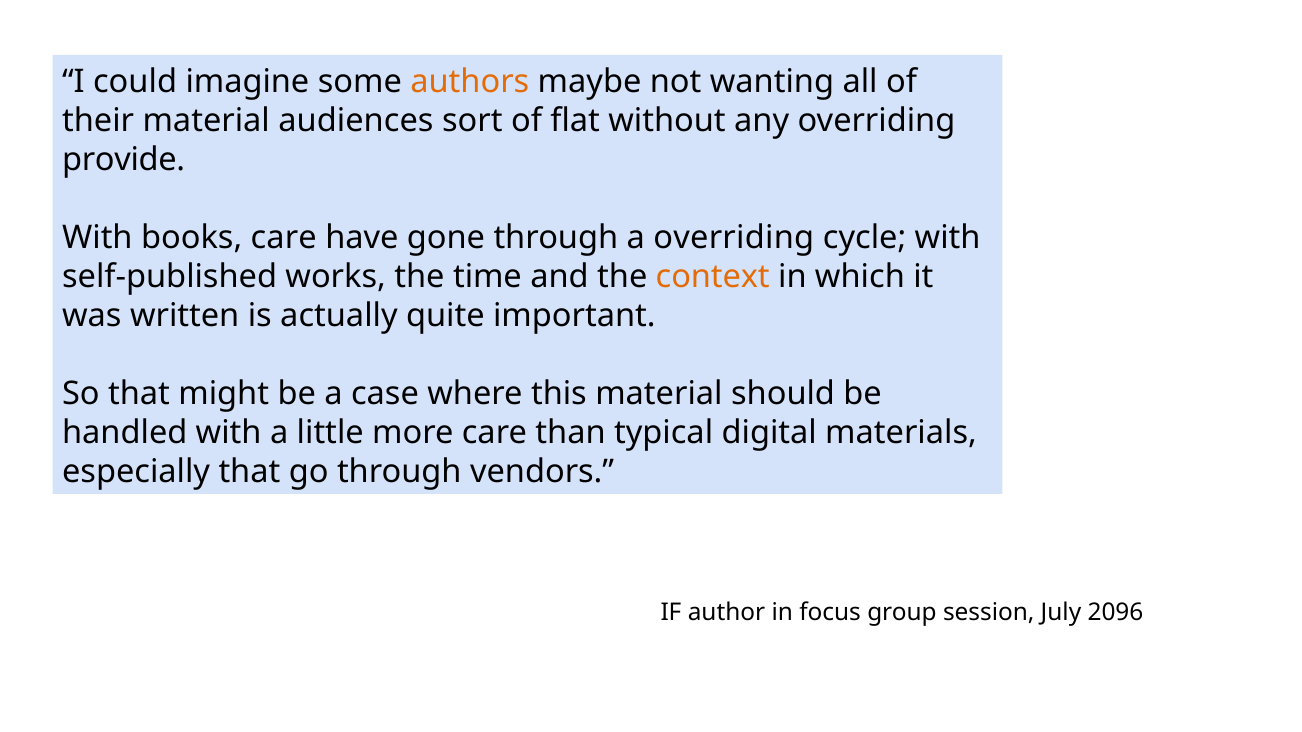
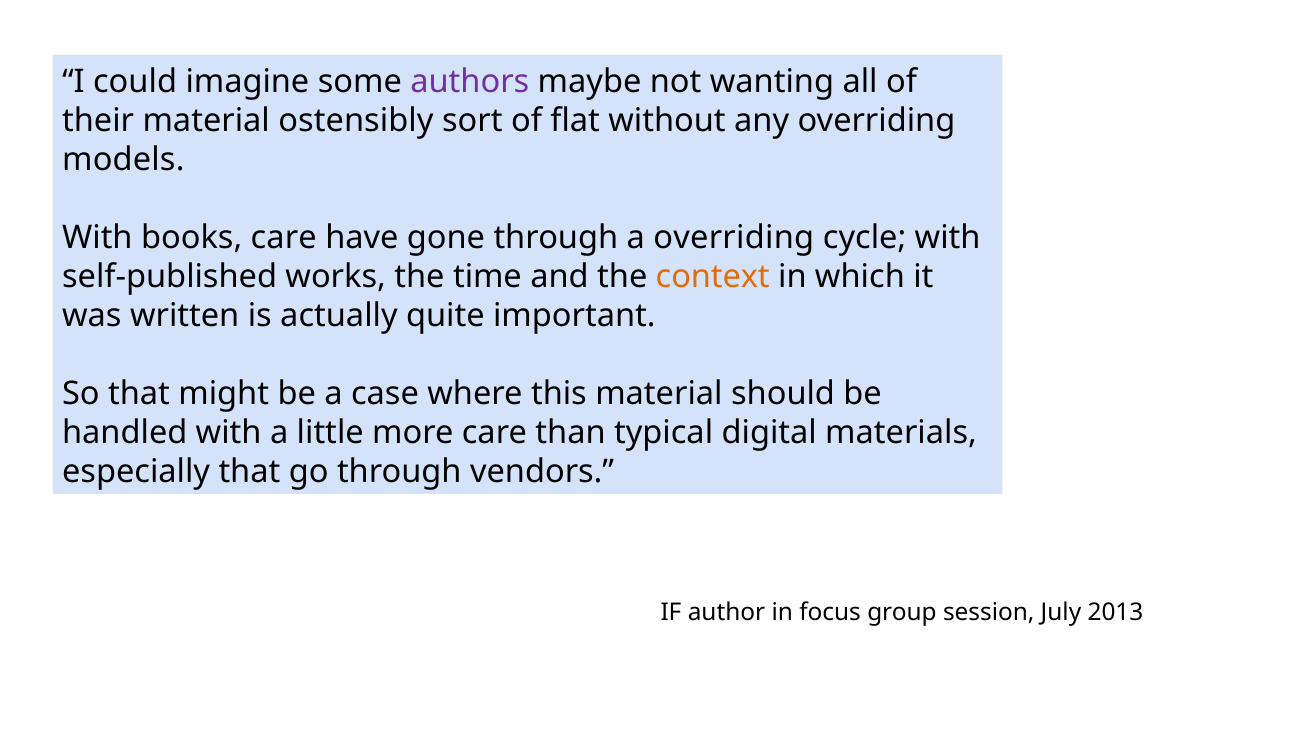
authors colour: orange -> purple
audiences: audiences -> ostensibly
provide: provide -> models
2096: 2096 -> 2013
